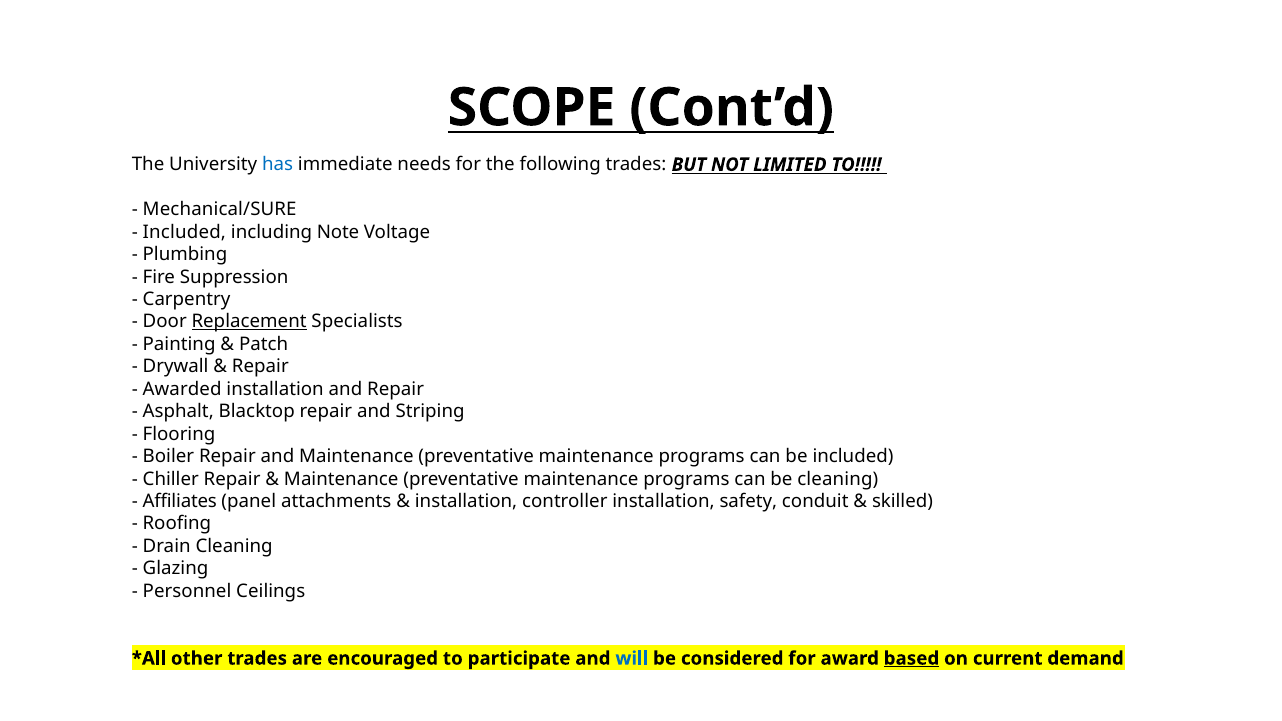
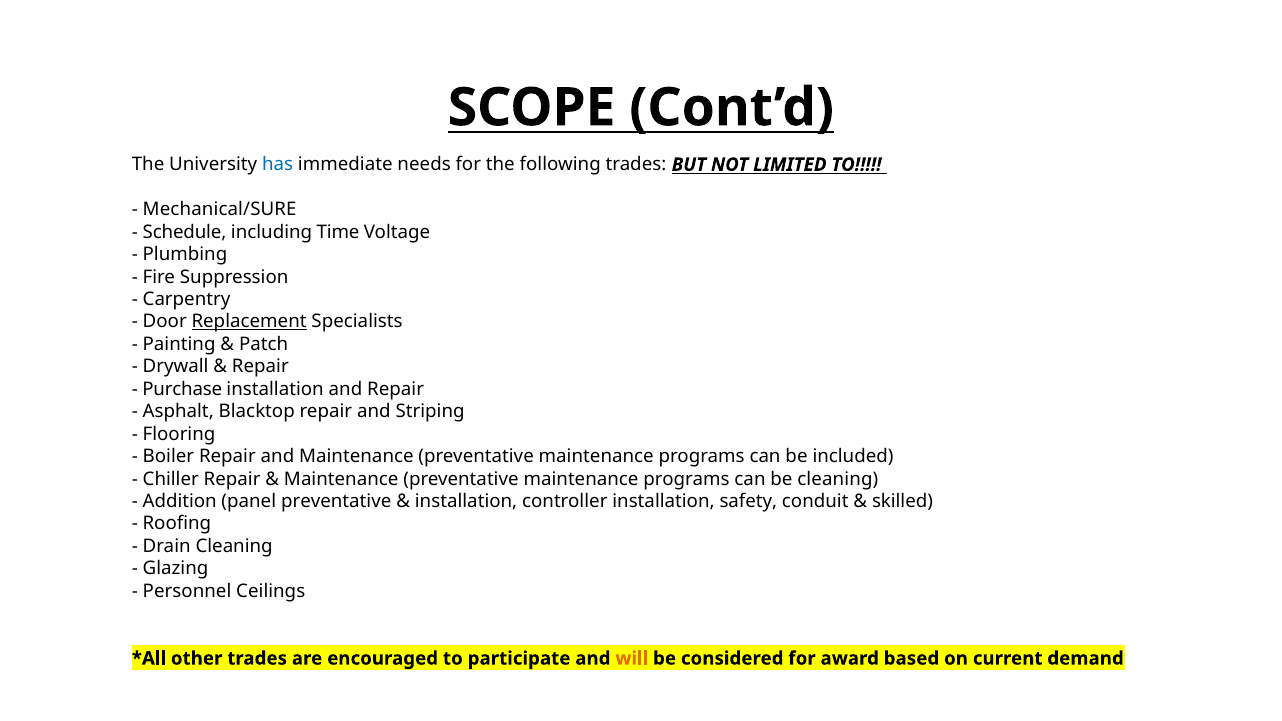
Included at (184, 232): Included -> Schedule
Note: Note -> Time
Awarded: Awarded -> Purchase
Affiliates: Affiliates -> Addition
panel attachments: attachments -> preventative
will colour: blue -> orange
based underline: present -> none
